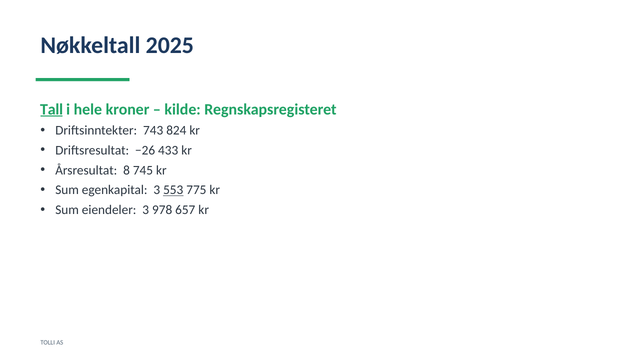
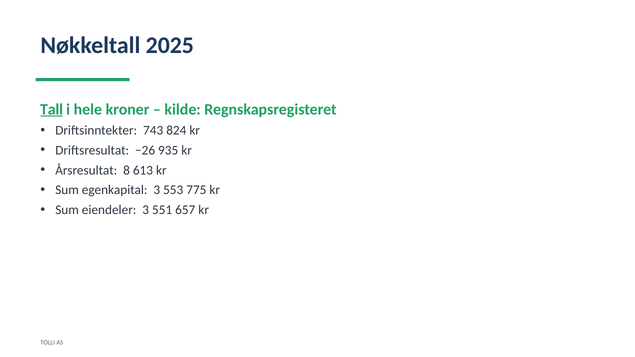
433: 433 -> 935
745: 745 -> 613
553 underline: present -> none
978: 978 -> 551
